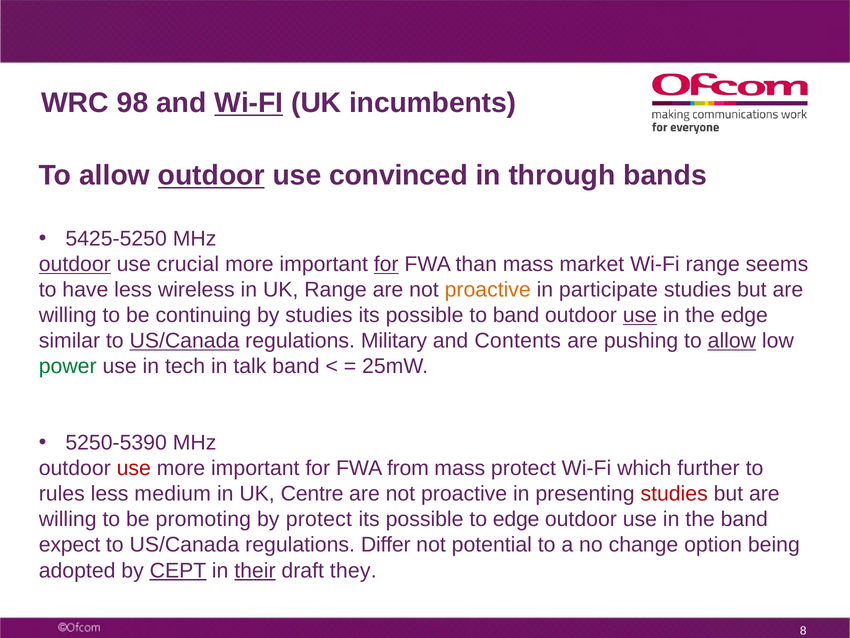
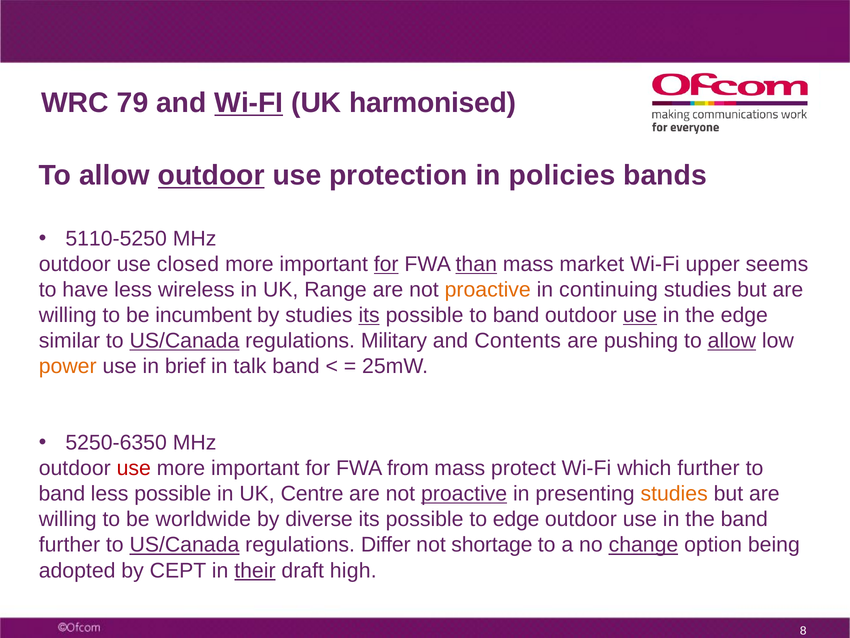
98: 98 -> 79
incumbents: incumbents -> harmonised
convinced: convinced -> protection
through: through -> policies
5425-5250: 5425-5250 -> 5110-5250
outdoor at (75, 264) underline: present -> none
crucial: crucial -> closed
than underline: none -> present
Wi-Fi range: range -> upper
participate: participate -> continuing
continuing: continuing -> incumbent
its at (369, 315) underline: none -> present
power colour: green -> orange
tech: tech -> brief
5250-5390: 5250-5390 -> 5250-6350
rules at (62, 494): rules -> band
less medium: medium -> possible
proactive at (464, 494) underline: none -> present
studies at (674, 494) colour: red -> orange
promoting: promoting -> worldwide
by protect: protect -> diverse
expect at (70, 545): expect -> further
US/Canada at (184, 545) underline: none -> present
potential: potential -> shortage
change underline: none -> present
CEPT underline: present -> none
they: they -> high
